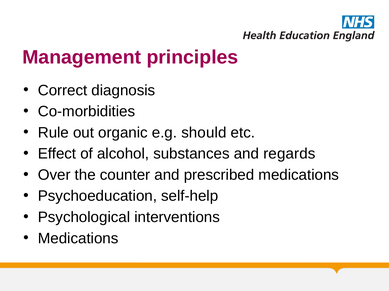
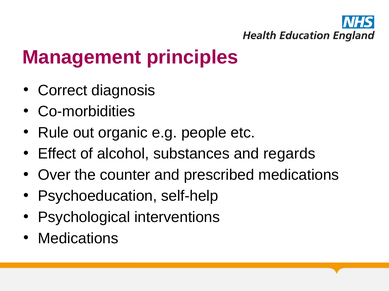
should: should -> people
